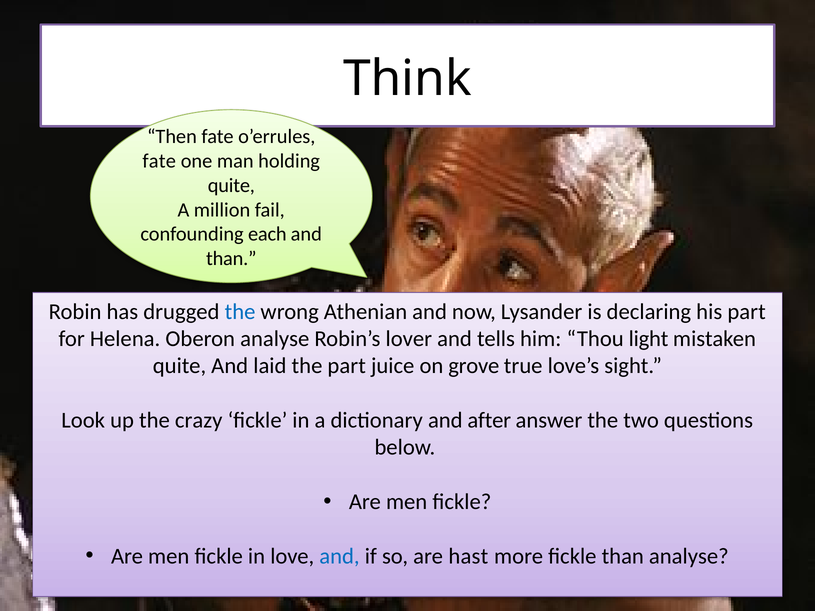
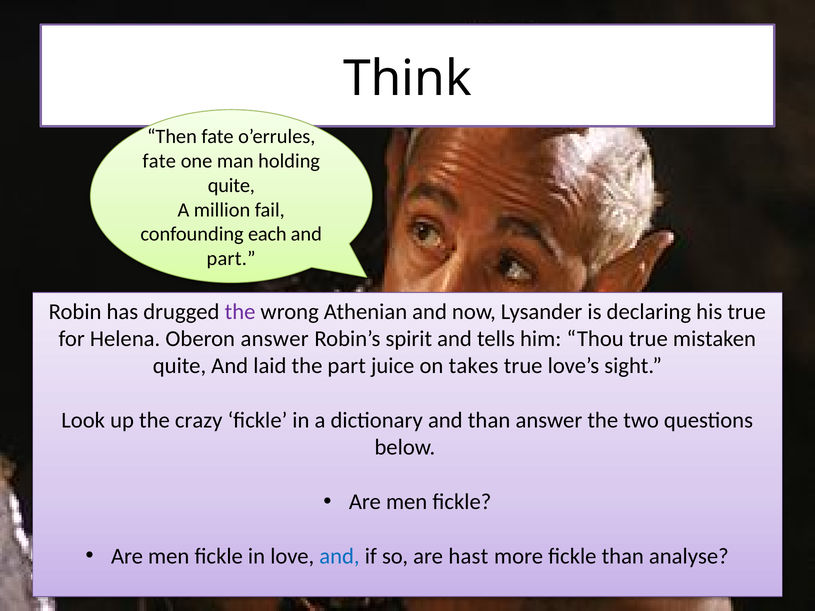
than at (231, 259): than -> part
the at (240, 312) colour: blue -> purple
his part: part -> true
Oberon analyse: analyse -> answer
lover: lover -> spirit
Thou light: light -> true
grove: grove -> takes
and after: after -> than
